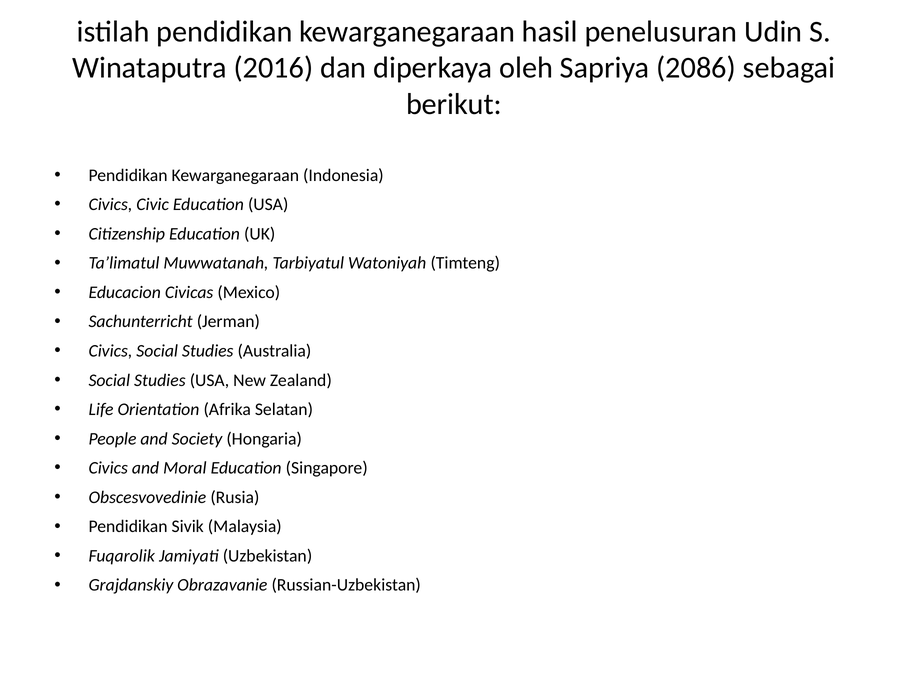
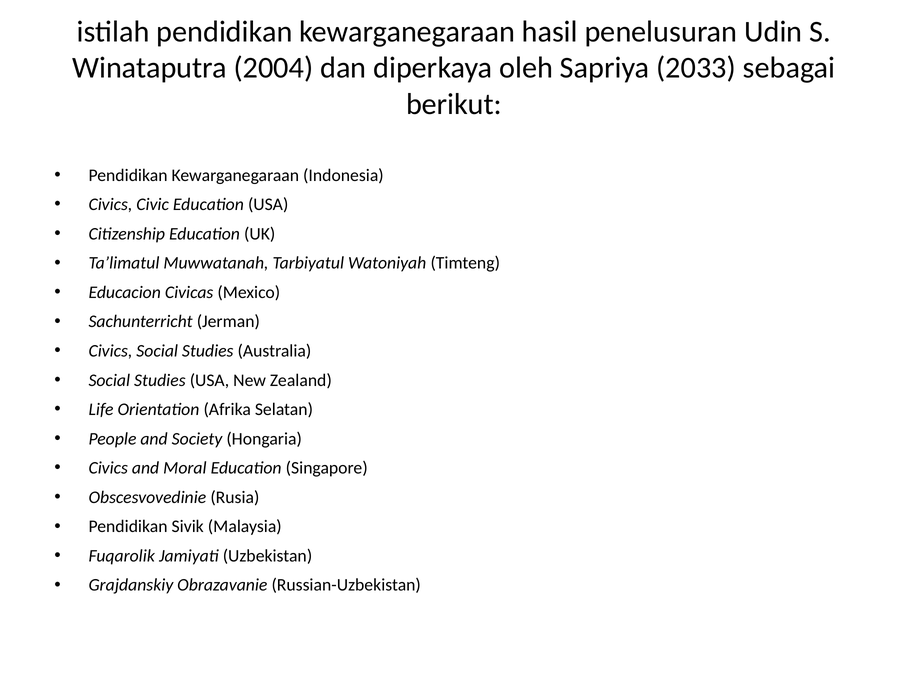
2016: 2016 -> 2004
2086: 2086 -> 2033
